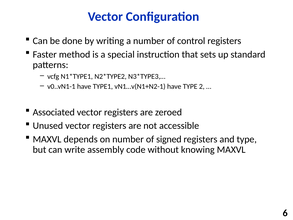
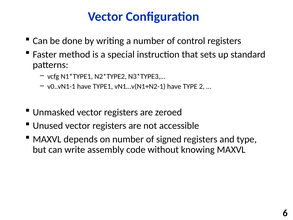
Associated: Associated -> Unmasked
